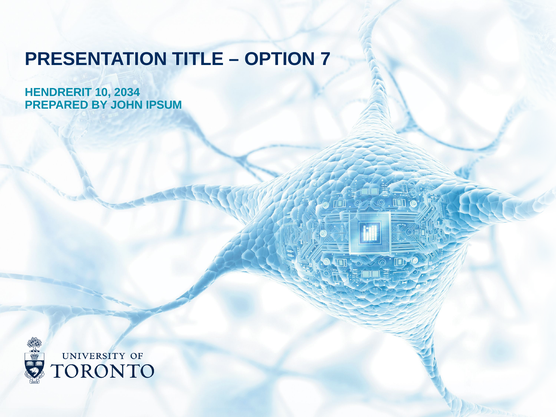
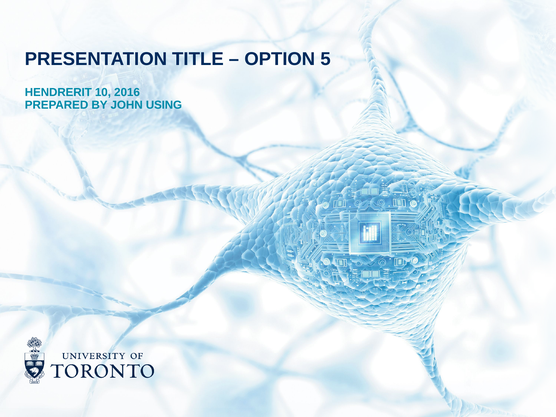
7: 7 -> 5
2034: 2034 -> 2016
IPSUM: IPSUM -> USING
